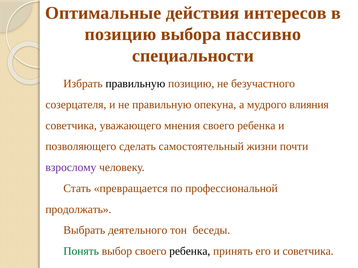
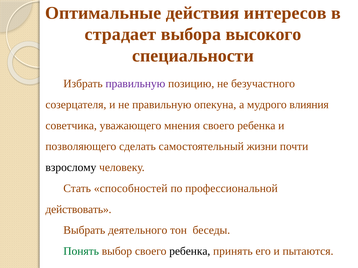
позицию at (121, 34): позицию -> страдает
пассивно: пассивно -> высокого
правильную at (135, 84) colour: black -> purple
взрослому colour: purple -> black
превращается: превращается -> способностей
продолжать: продолжать -> действовать
и советчика: советчика -> пытаются
